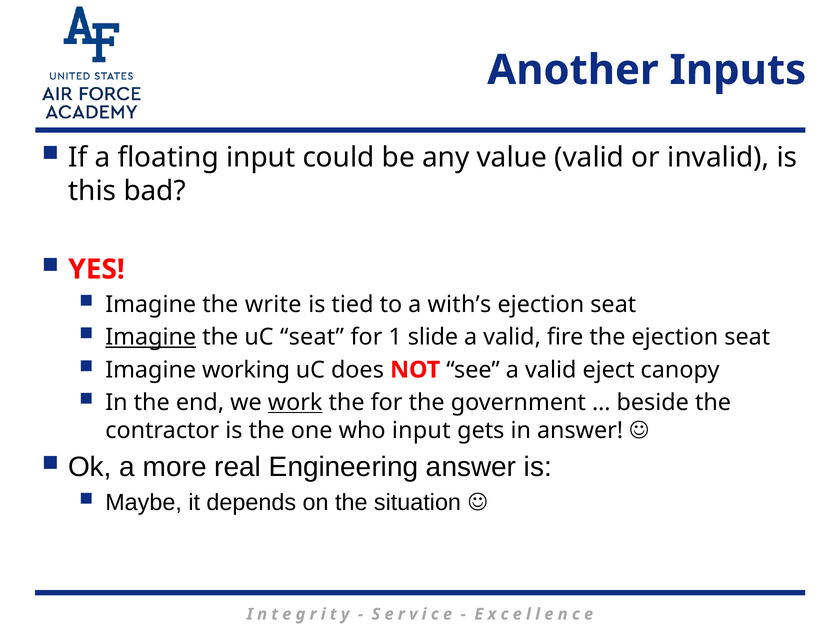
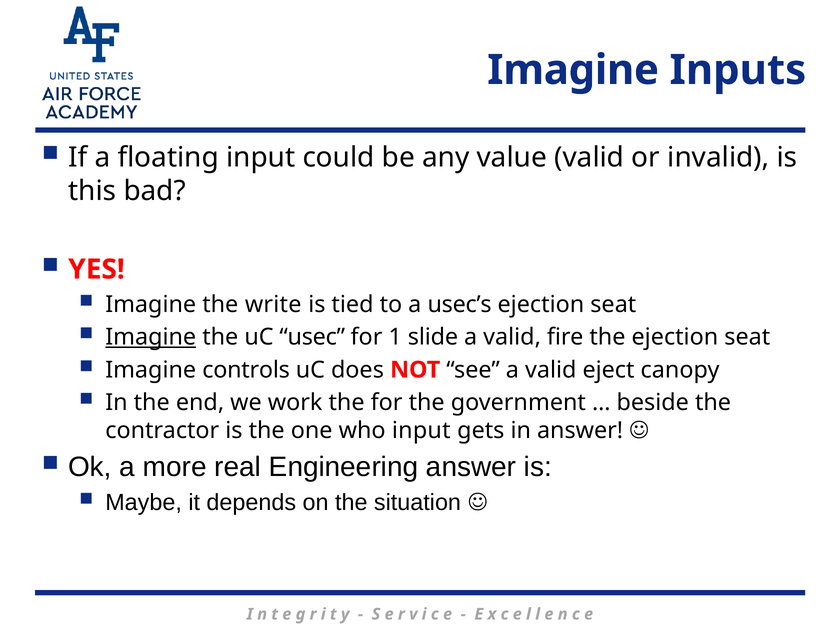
Another at (573, 70): Another -> Imagine
with’s: with’s -> usec’s
uC seat: seat -> usec
working: working -> controls
work underline: present -> none
